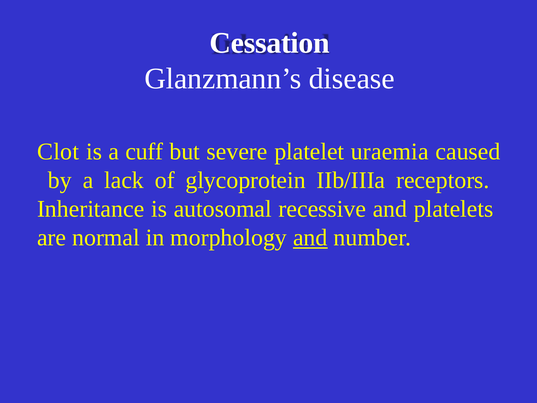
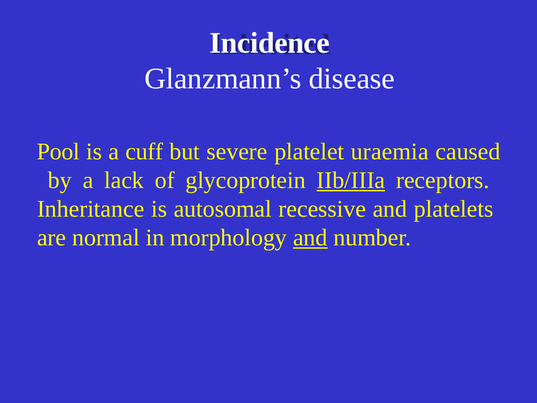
Cessation: Cessation -> Incidence
Clot: Clot -> Pool
IIb/IIIa underline: none -> present
